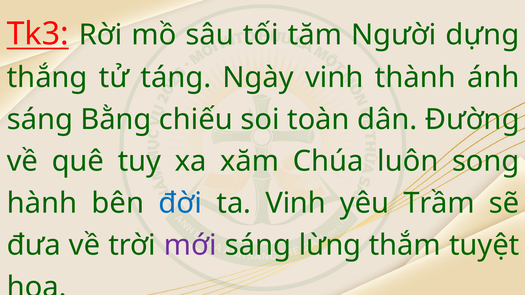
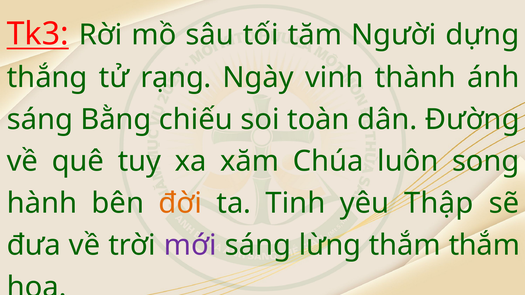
táng: táng -> rạng
đời colour: blue -> orange
ta Vinh: Vinh -> Tinh
Trầm: Trầm -> Thập
thắm tuyệt: tuyệt -> thắm
